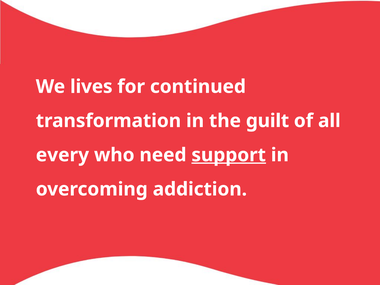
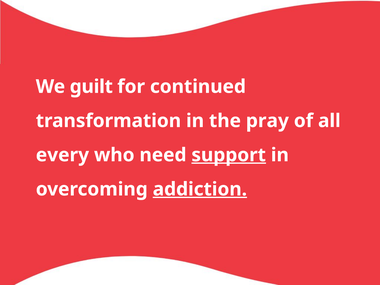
lives: lives -> guilt
guilt: guilt -> pray
addiction underline: none -> present
